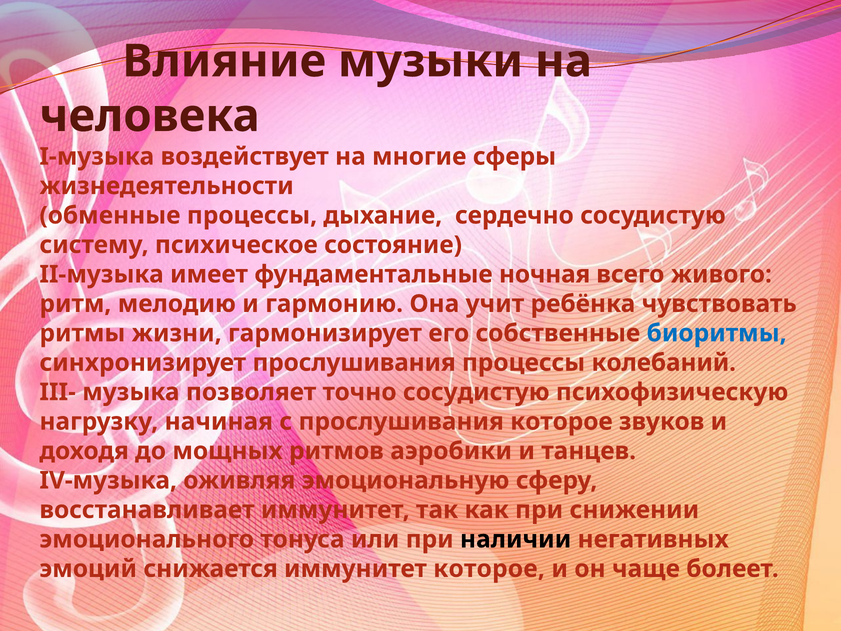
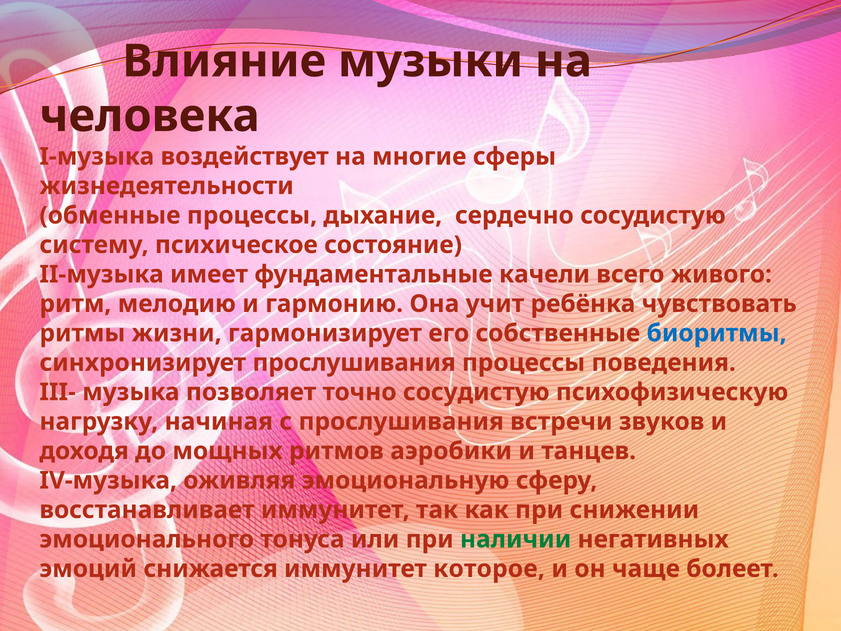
ночная: ночная -> качели
колебаний: колебаний -> поведения
прослушивания которое: которое -> встречи
наличии colour: black -> green
